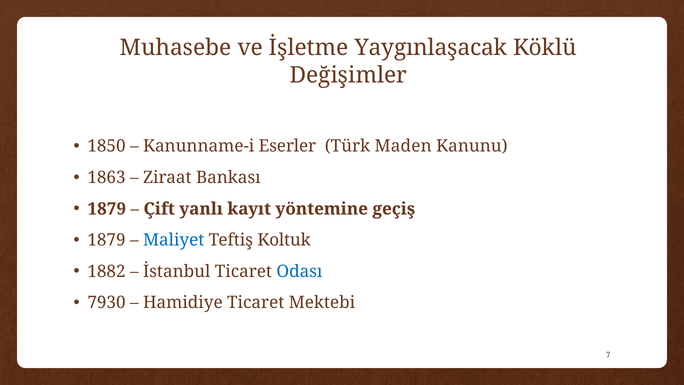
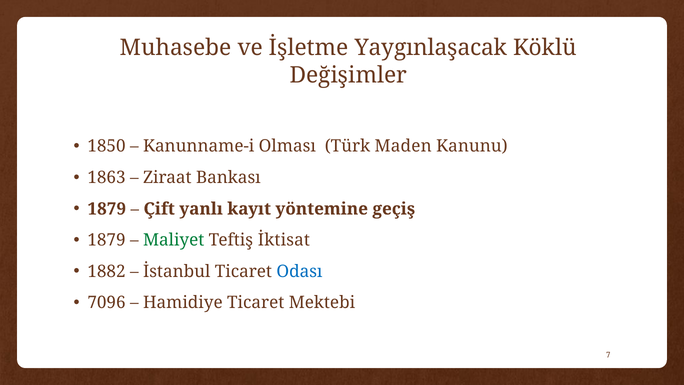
Eserler: Eserler -> Olması
Maliyet colour: blue -> green
Koltuk: Koltuk -> İktisat
7930: 7930 -> 7096
